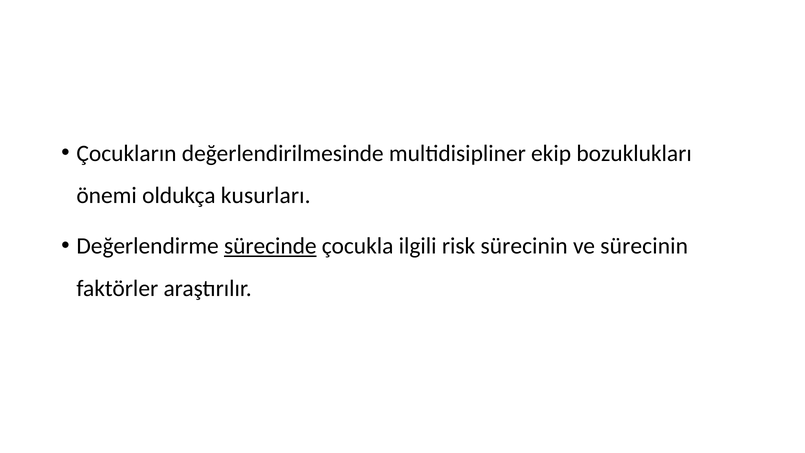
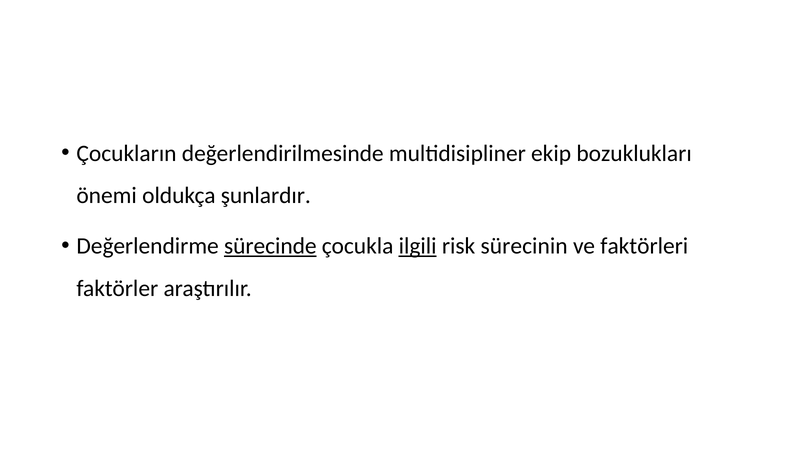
kusurları: kusurları -> şunlardır
ilgili underline: none -> present
ve sürecinin: sürecinin -> faktörleri
